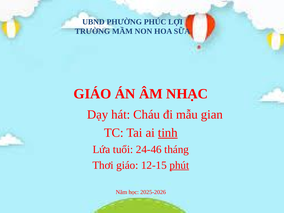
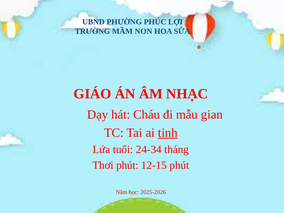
24-46: 24-46 -> 24-34
Thơi giáo: giáo -> phút
phút at (179, 165) underline: present -> none
